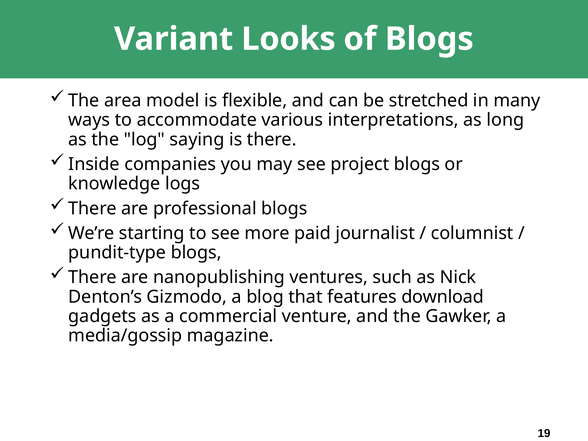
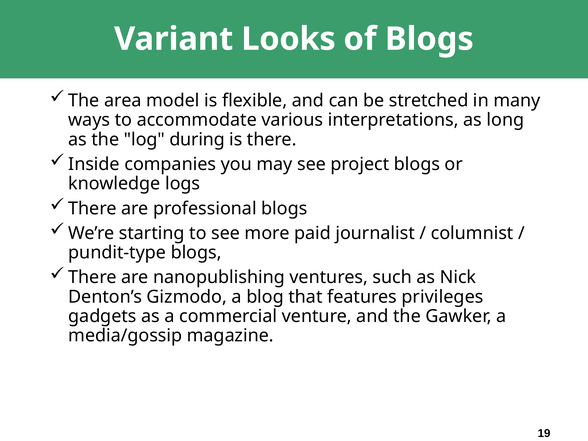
saying: saying -> during
download: download -> privileges
